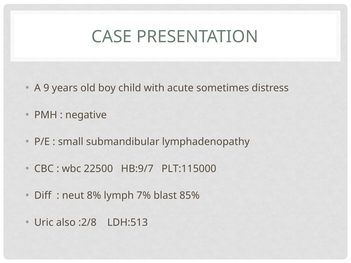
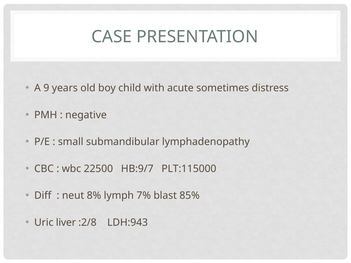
also: also -> liver
LDH:513: LDH:513 -> LDH:943
